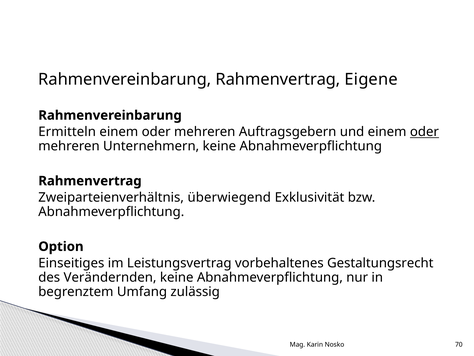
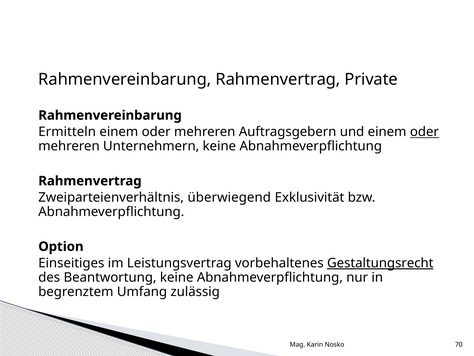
Eigene: Eigene -> Private
Gestaltungsrecht underline: none -> present
Verändernden: Verändernden -> Beantwortung
